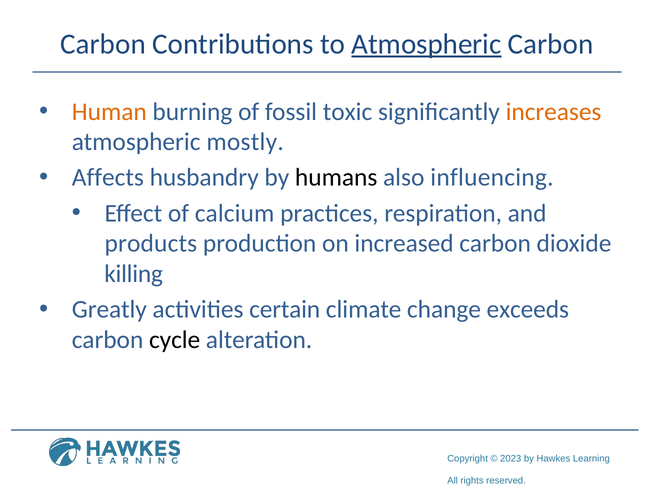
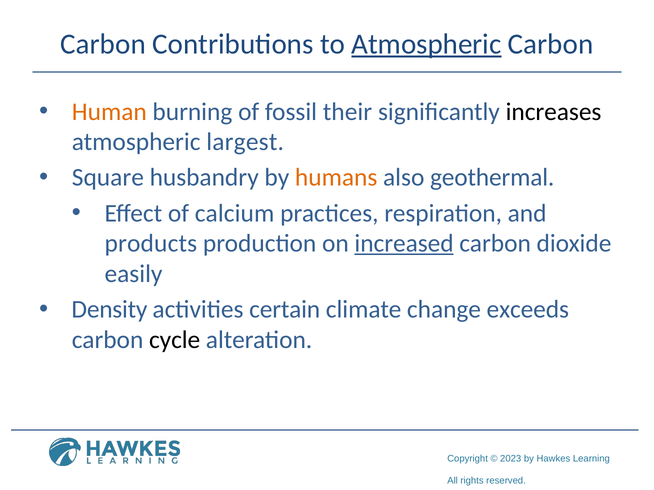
toxic: toxic -> their
increases colour: orange -> black
mostly: mostly -> largest
Affects: Affects -> Square
humans colour: black -> orange
influencing: influencing -> geothermal
increased underline: none -> present
killing: killing -> easily
Greatly: Greatly -> Density
